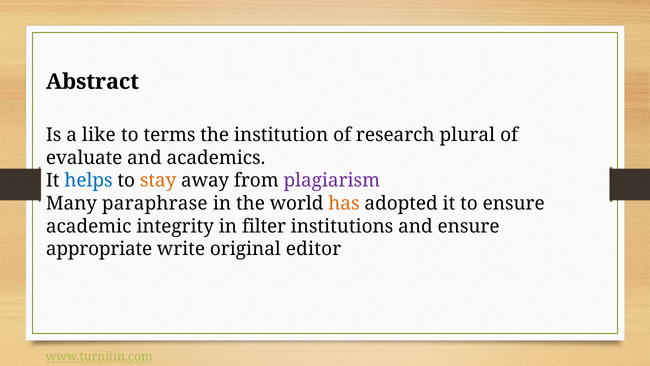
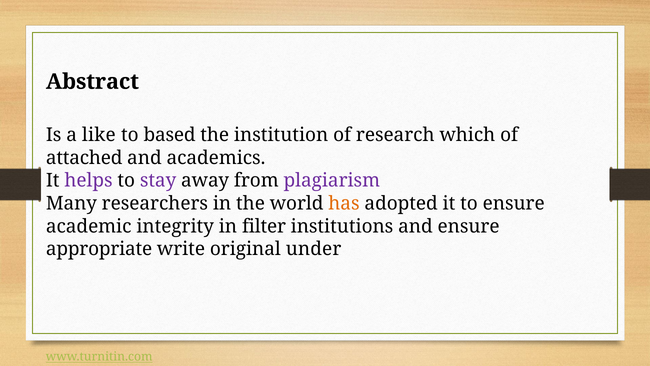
terms: terms -> based
plural: plural -> which
evaluate: evaluate -> attached
helps colour: blue -> purple
stay colour: orange -> purple
paraphrase: paraphrase -> researchers
editor: editor -> under
